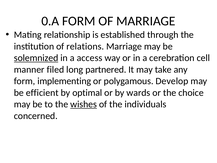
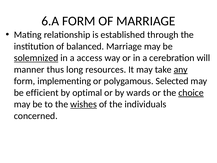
0.A: 0.A -> 6.A
relations: relations -> balanced
cell: cell -> will
filed: filed -> thus
partnered: partnered -> resources
any underline: none -> present
Develop: Develop -> Selected
choice underline: none -> present
